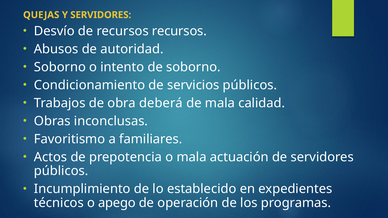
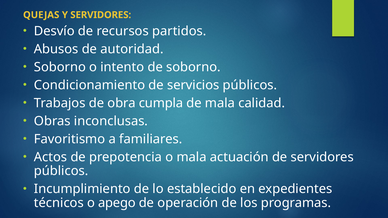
recursos recursos: recursos -> partidos
deberá: deberá -> cumpla
